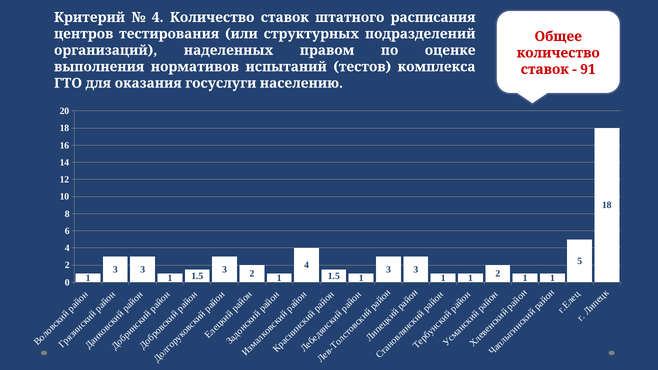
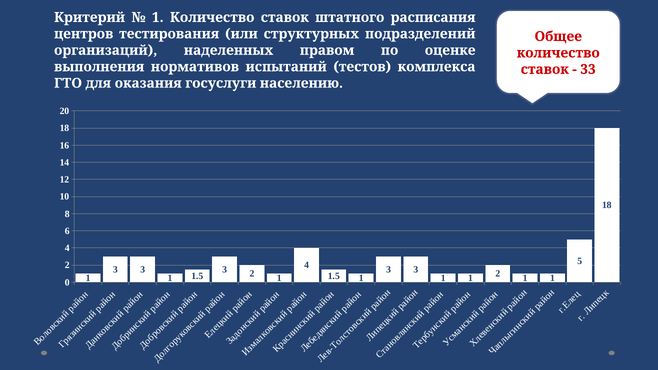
4 at (158, 17): 4 -> 1
91: 91 -> 33
